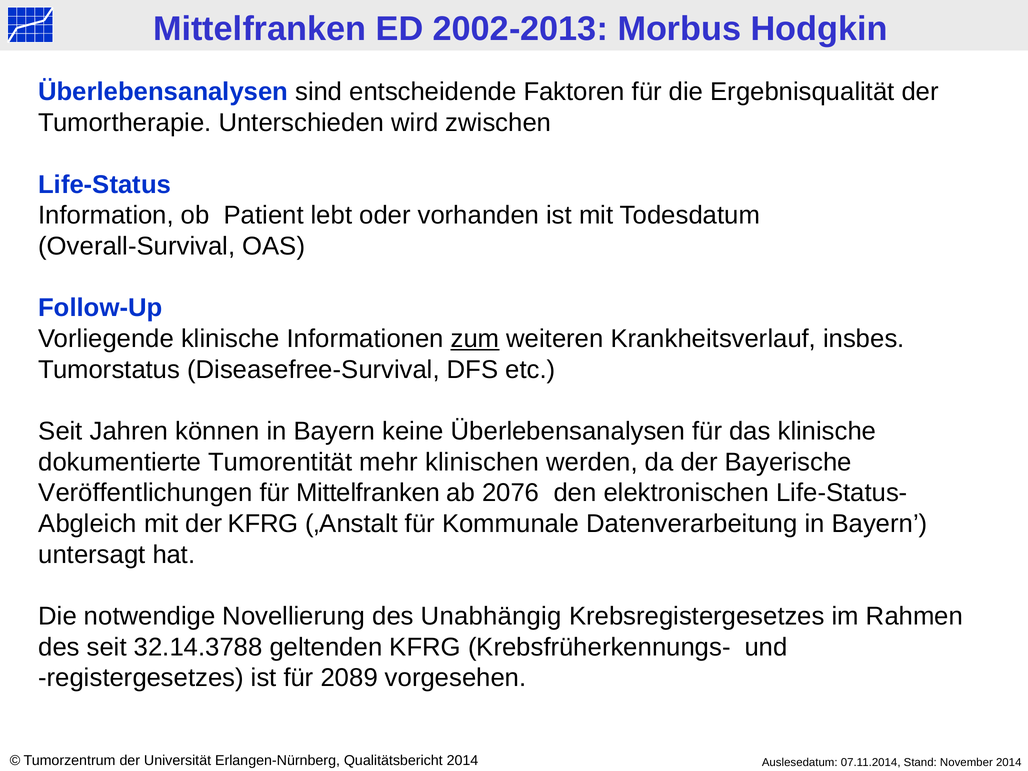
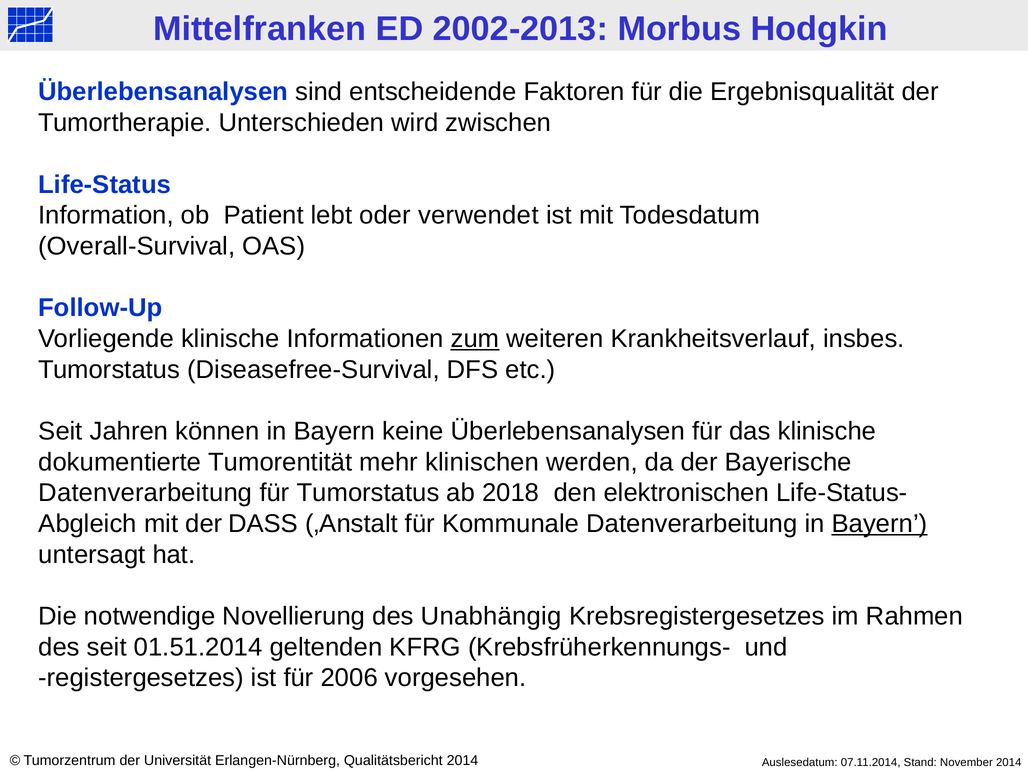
vorhanden: vorhanden -> verwendet
Veröffentlichungen at (145, 493): Veröffentlichungen -> Datenverarbeitung
für Mittelfranken: Mittelfranken -> Tumorstatus
2076: 2076 -> 2018
der KFRG: KFRG -> DASS
Bayern at (880, 524) underline: none -> present
32.14.3788: 32.14.3788 -> 01.51.2014
2089: 2089 -> 2006
